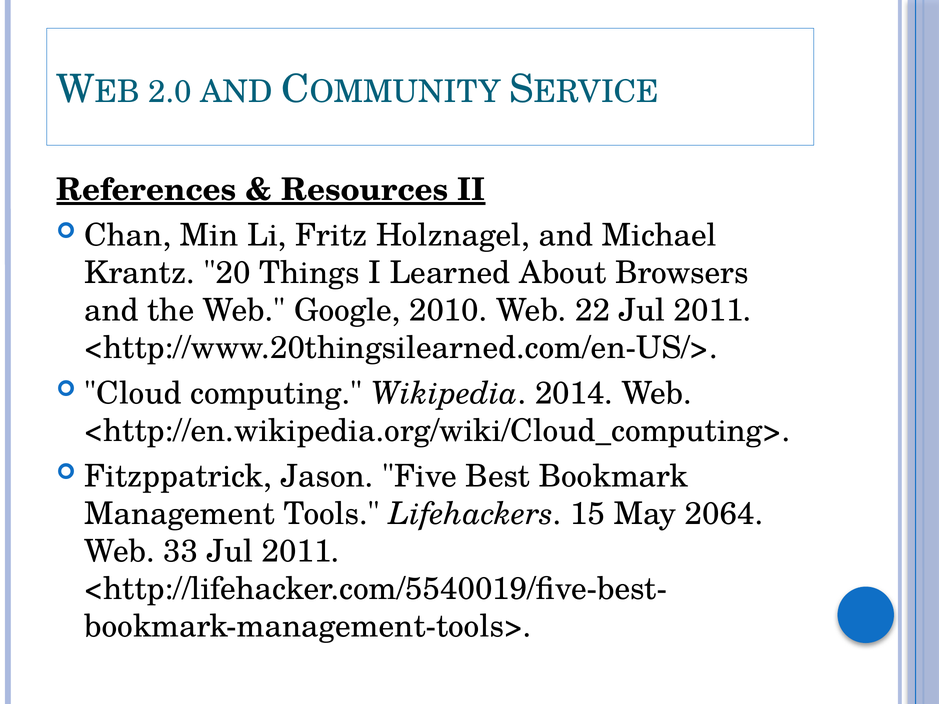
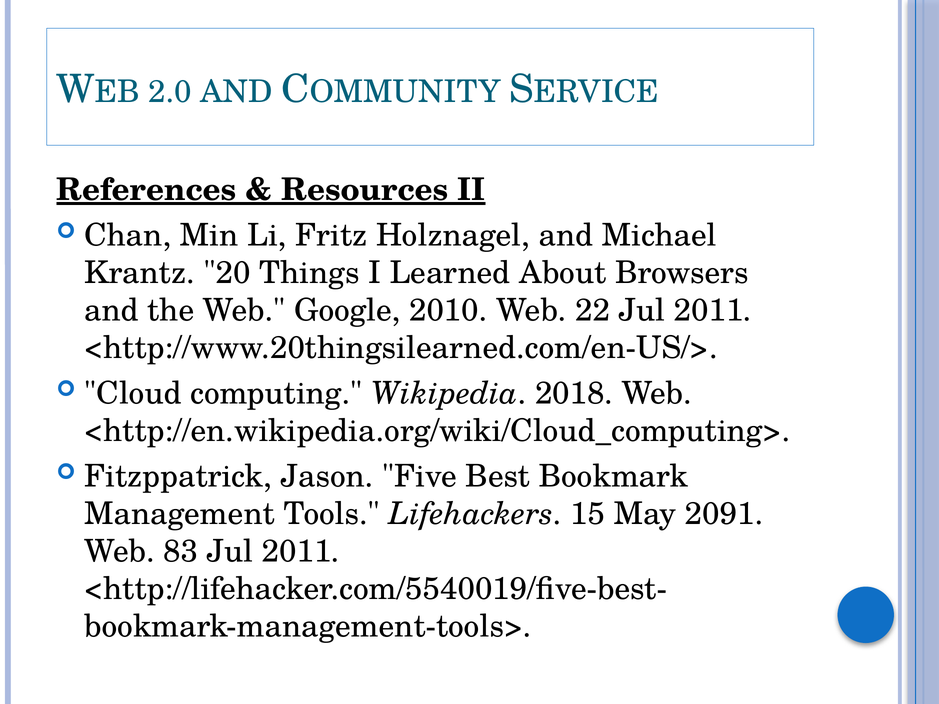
2014: 2014 -> 2018
2064: 2064 -> 2091
33: 33 -> 83
